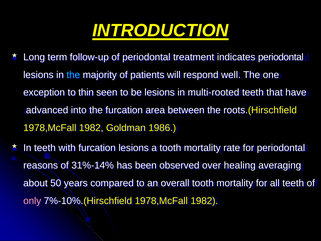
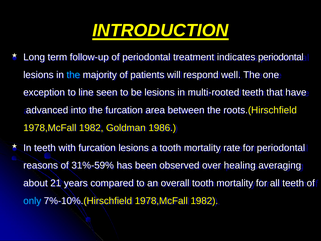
thin: thin -> line
31%-14%: 31%-14% -> 31%-59%
50: 50 -> 21
only colour: pink -> light blue
